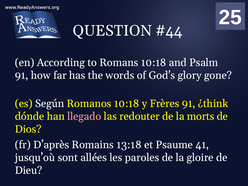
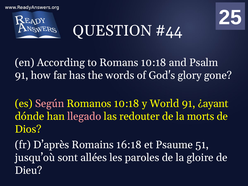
Según colour: white -> pink
Frères: Frères -> World
¿think: ¿think -> ¿ayant
13:18: 13:18 -> 16:18
41: 41 -> 51
